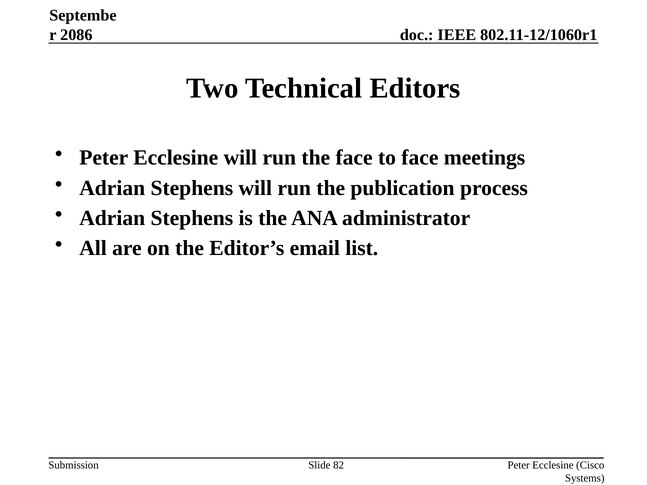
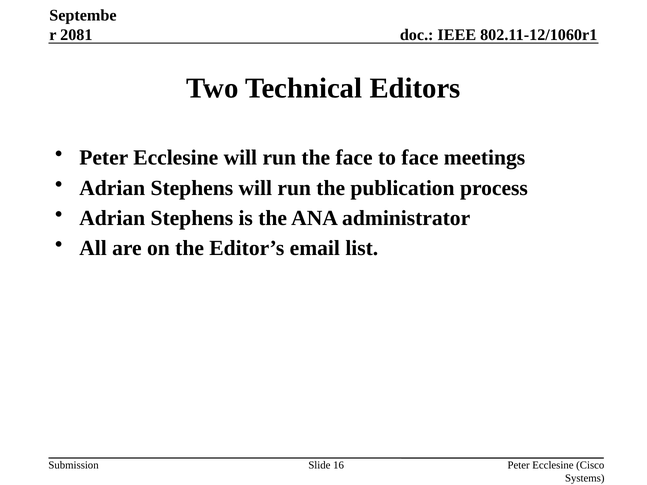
2086: 2086 -> 2081
82: 82 -> 16
